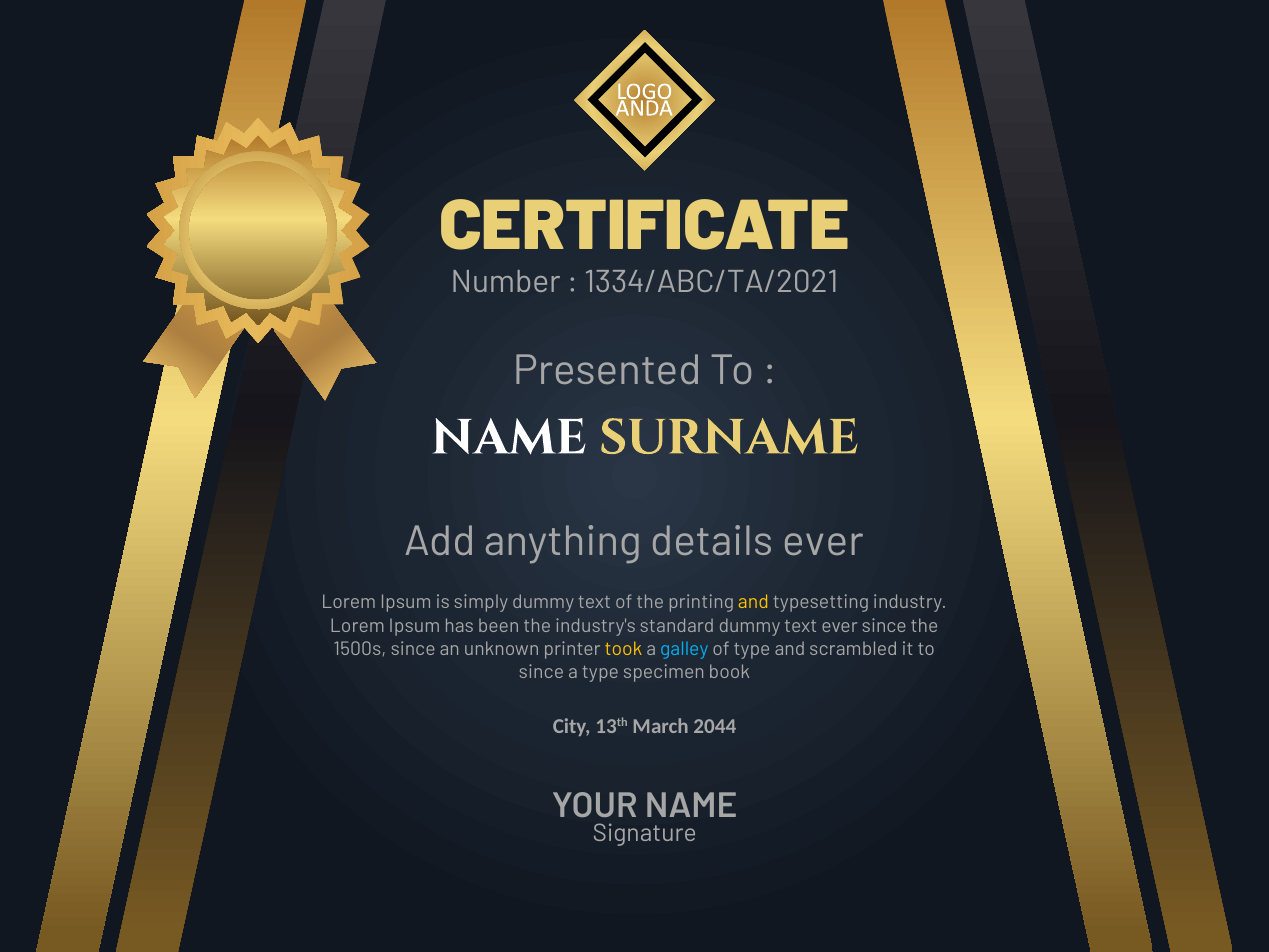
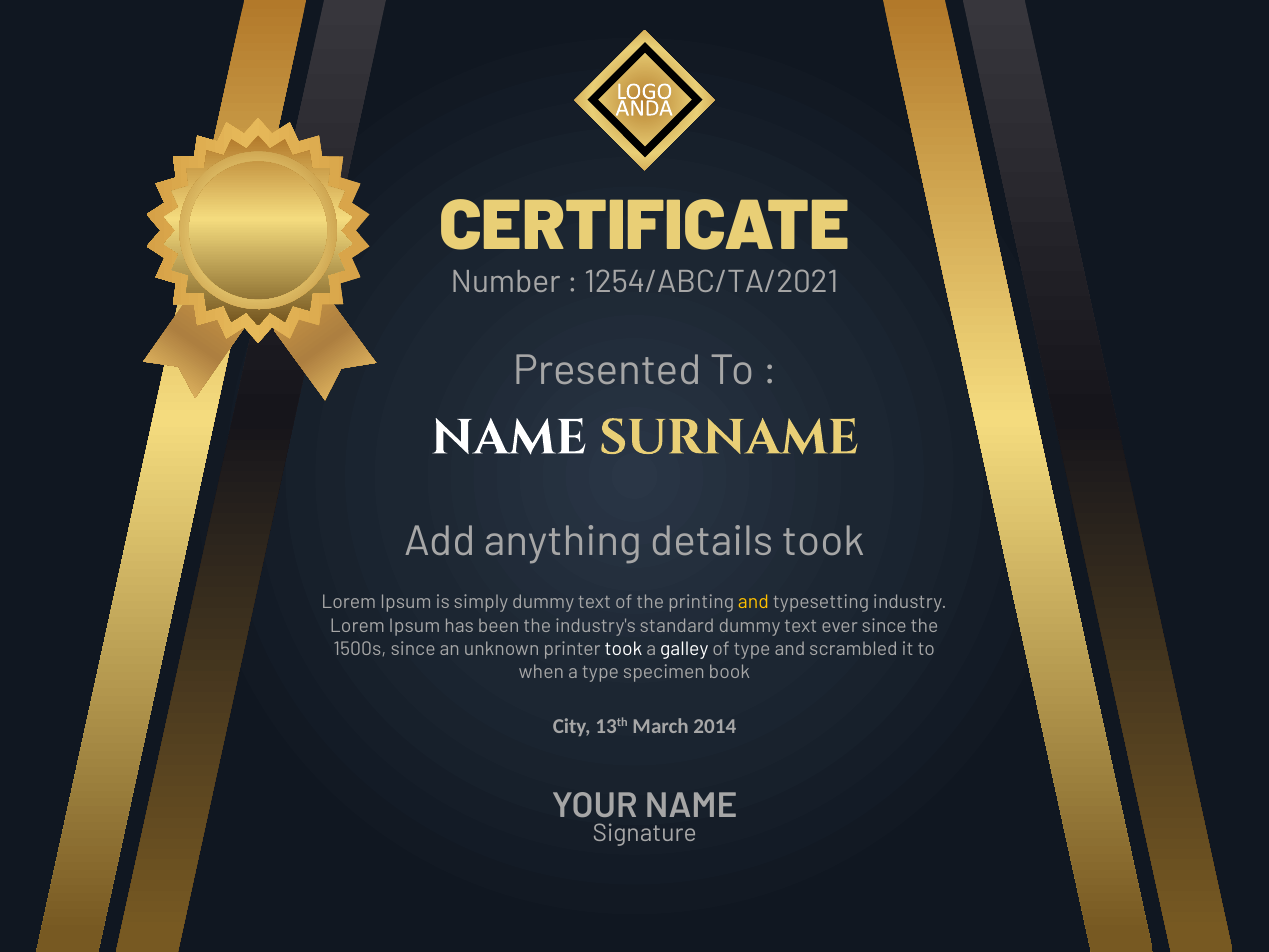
1334/ABC/TA/2021: 1334/ABC/TA/2021 -> 1254/ABC/TA/2021
details ever: ever -> took
took at (624, 649) colour: yellow -> white
galley colour: light blue -> white
since at (541, 672): since -> when
2044: 2044 -> 2014
